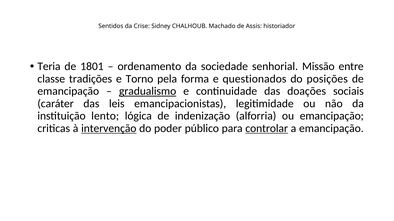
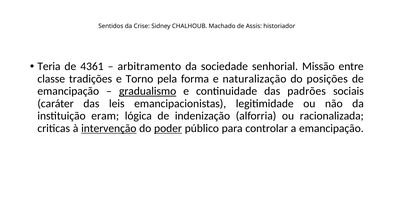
1801: 1801 -> 4361
ordenamento: ordenamento -> arbitramento
questionados: questionados -> naturalização
doações: doações -> padrões
lento: lento -> eram
ou emancipação: emancipação -> racionalizada
poder underline: none -> present
controlar underline: present -> none
